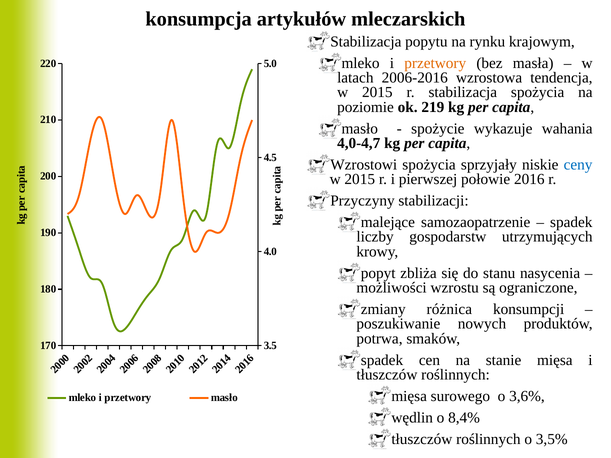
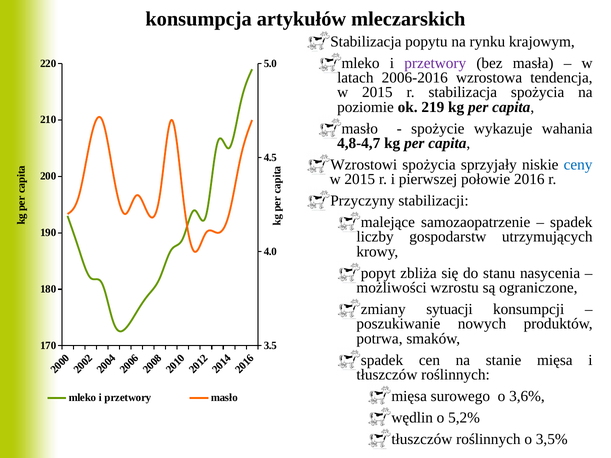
przetwory at (435, 63) colour: orange -> purple
4,0-4,7: 4,0-4,7 -> 4,8-4,7
różnica: różnica -> sytuacji
8,4%: 8,4% -> 5,2%
